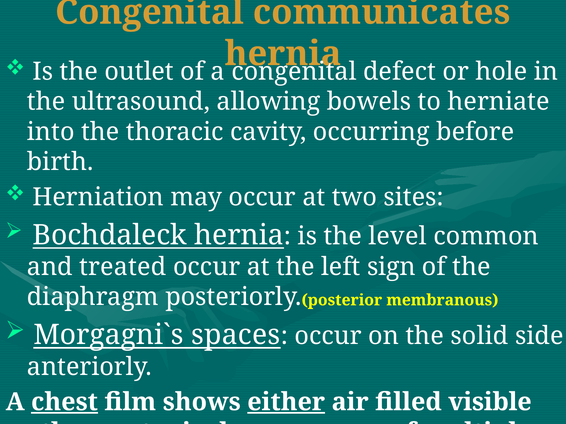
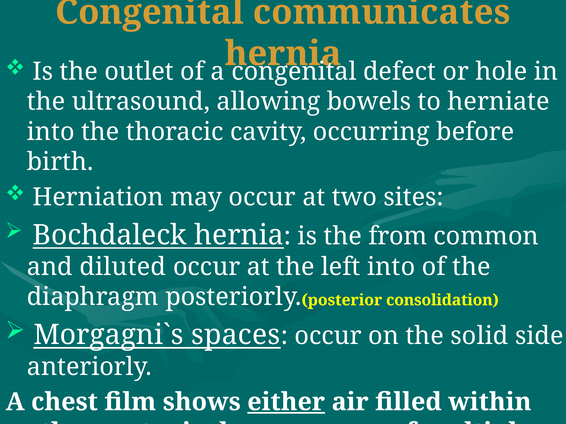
level: level -> from
treated: treated -> diluted
left sign: sign -> into
membranous: membranous -> consolidation
chest underline: present -> none
visible: visible -> within
